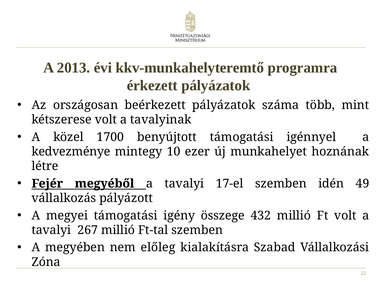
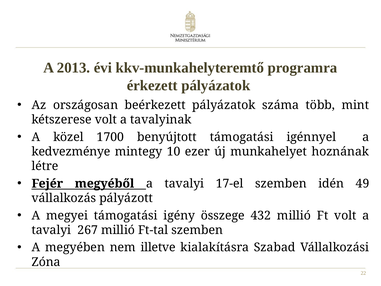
előleg: előleg -> illetve
